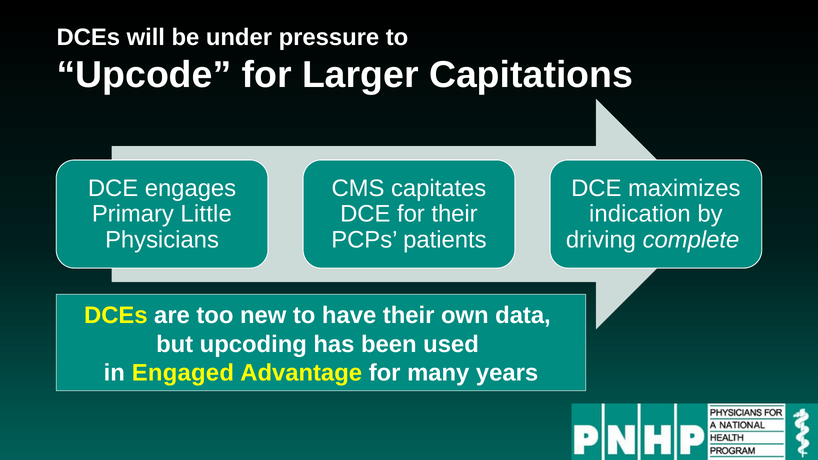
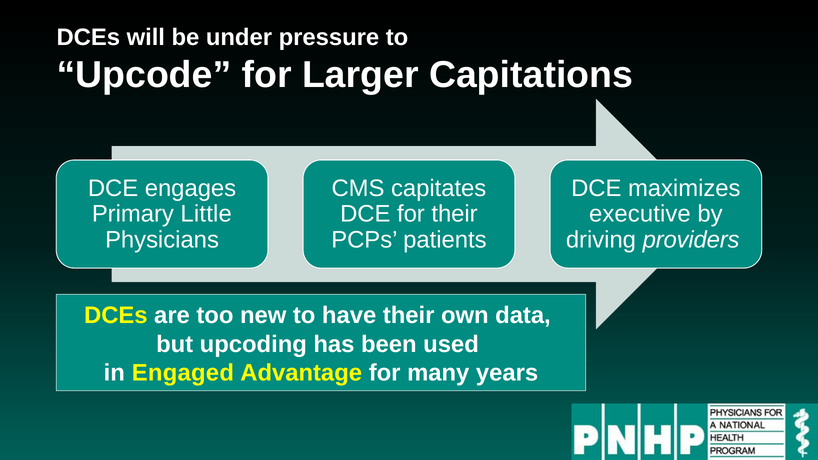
indication: indication -> executive
complete: complete -> providers
